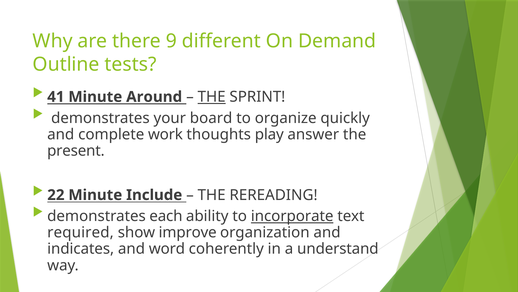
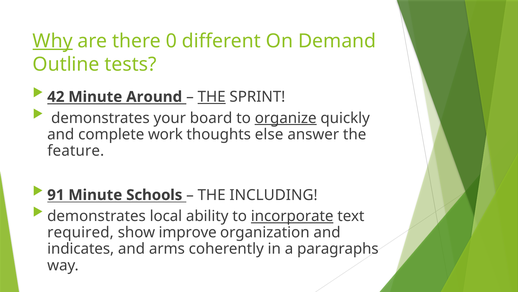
Why underline: none -> present
9: 9 -> 0
41: 41 -> 42
organize underline: none -> present
play: play -> else
present: present -> feature
22: 22 -> 91
Include: Include -> Schools
REREADING: REREADING -> INCLUDING
each: each -> local
word: word -> arms
understand: understand -> paragraphs
